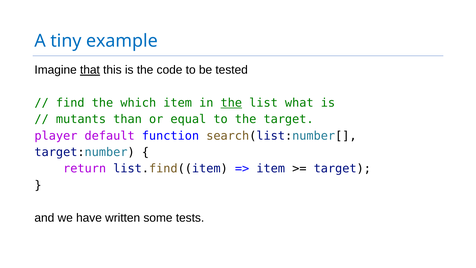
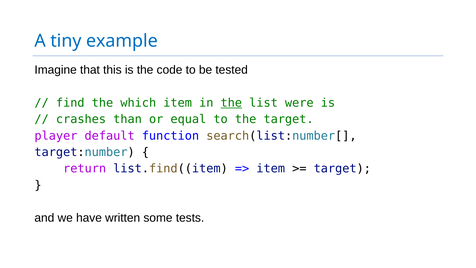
that underline: present -> none
what: what -> were
mutants: mutants -> crashes
